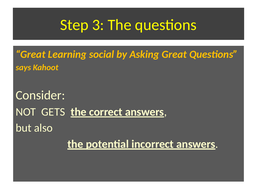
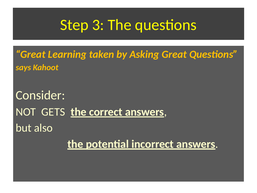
social: social -> taken
